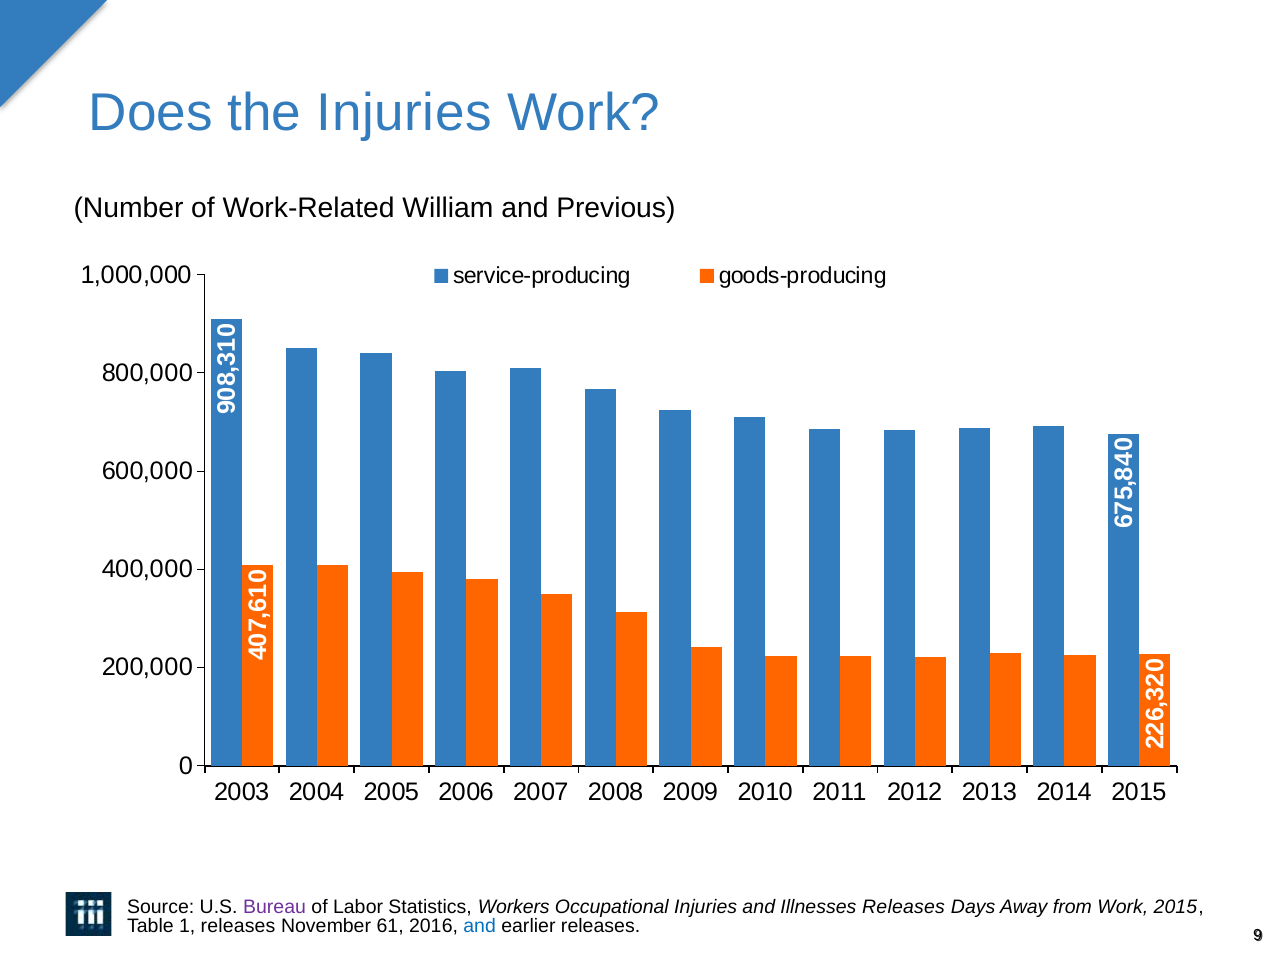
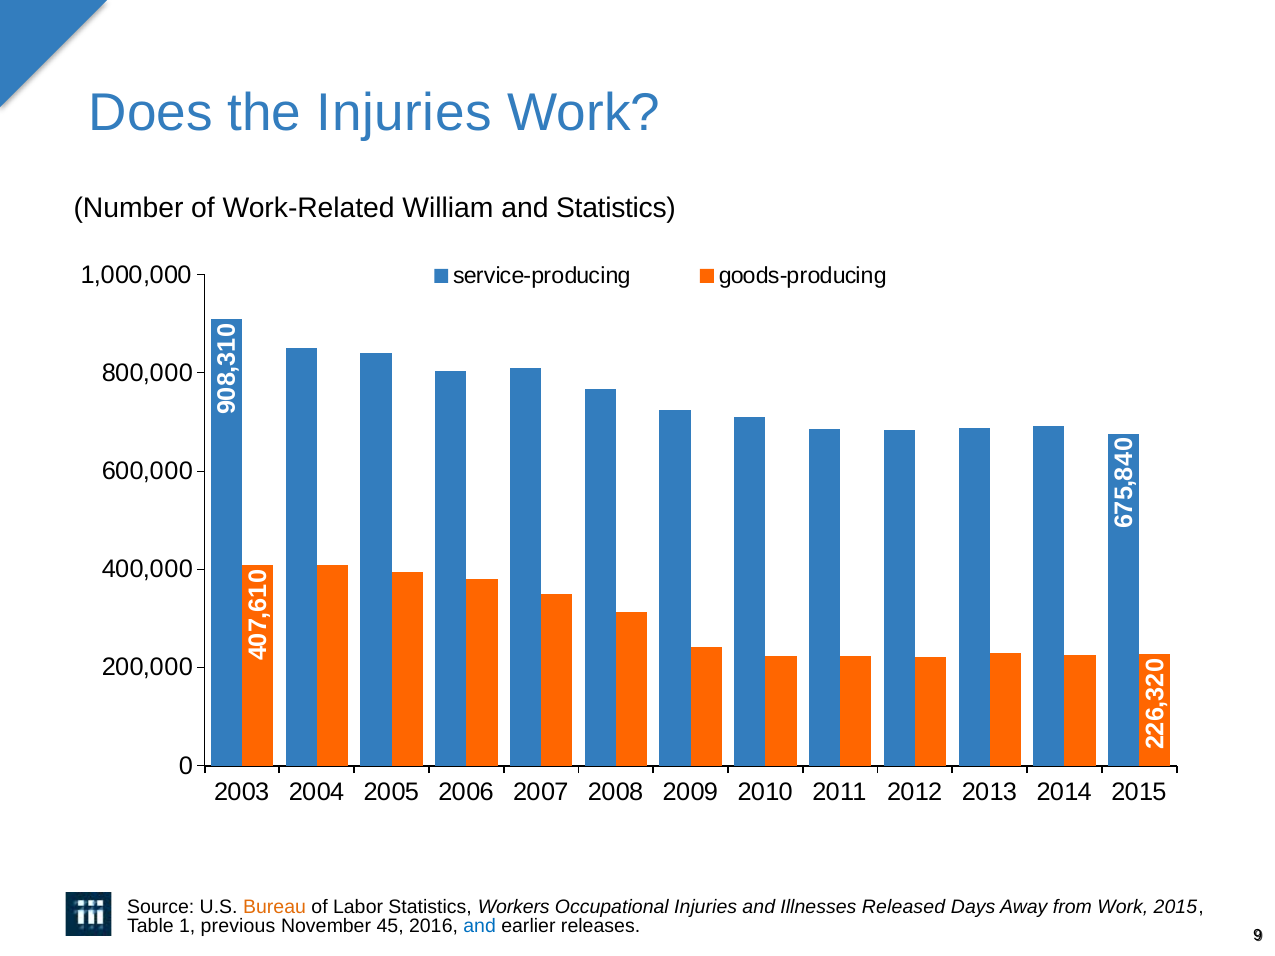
and Previous: Previous -> Statistics
Bureau colour: purple -> orange
Illnesses Releases: Releases -> Released
1 releases: releases -> previous
61: 61 -> 45
